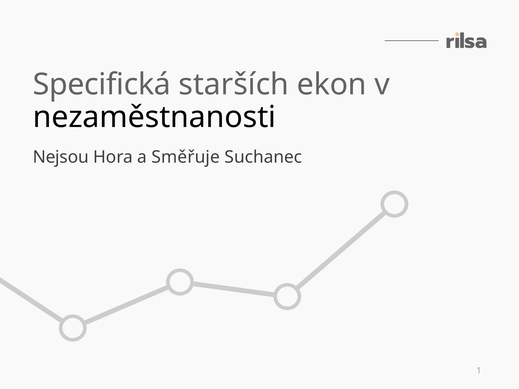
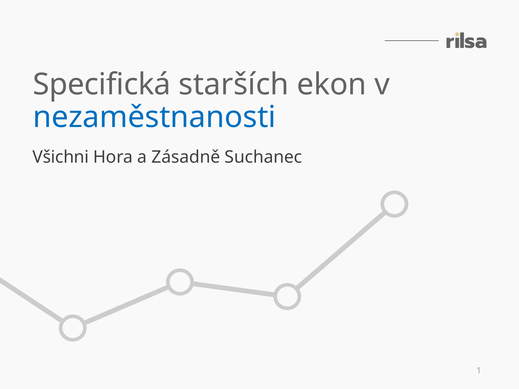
nezaměstnanosti colour: black -> blue
Nejsou: Nejsou -> Všichni
Směřuje: Směřuje -> Zásadně
